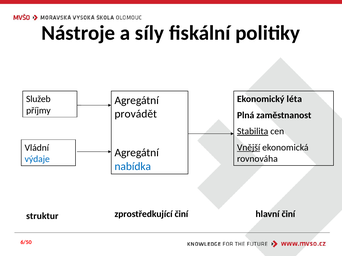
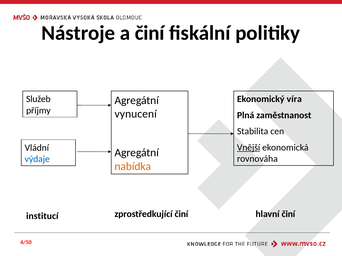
a síly: síly -> činí
léta: léta -> víra
provádět: provádět -> vynucení
Stabilita underline: present -> none
nabídka colour: blue -> orange
struktur: struktur -> institucí
